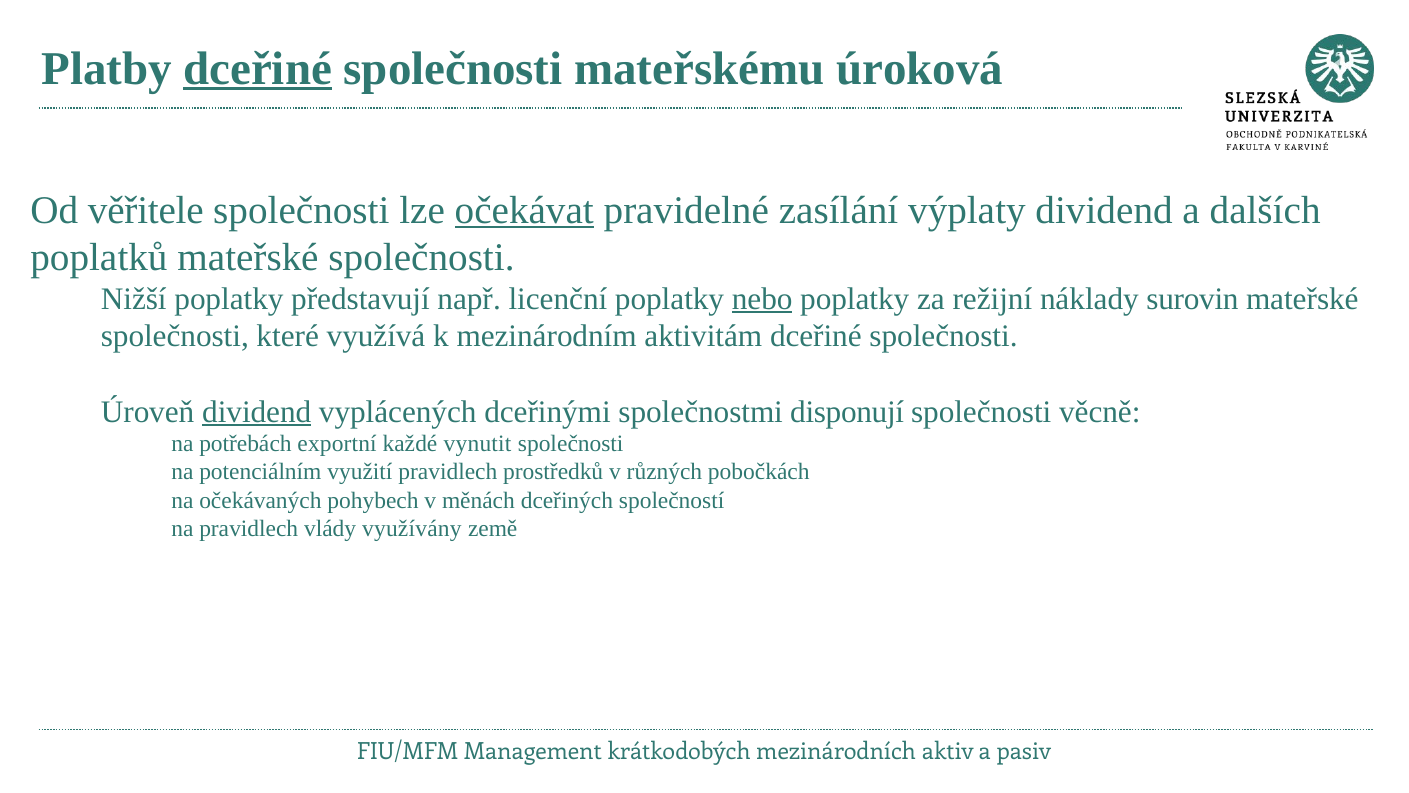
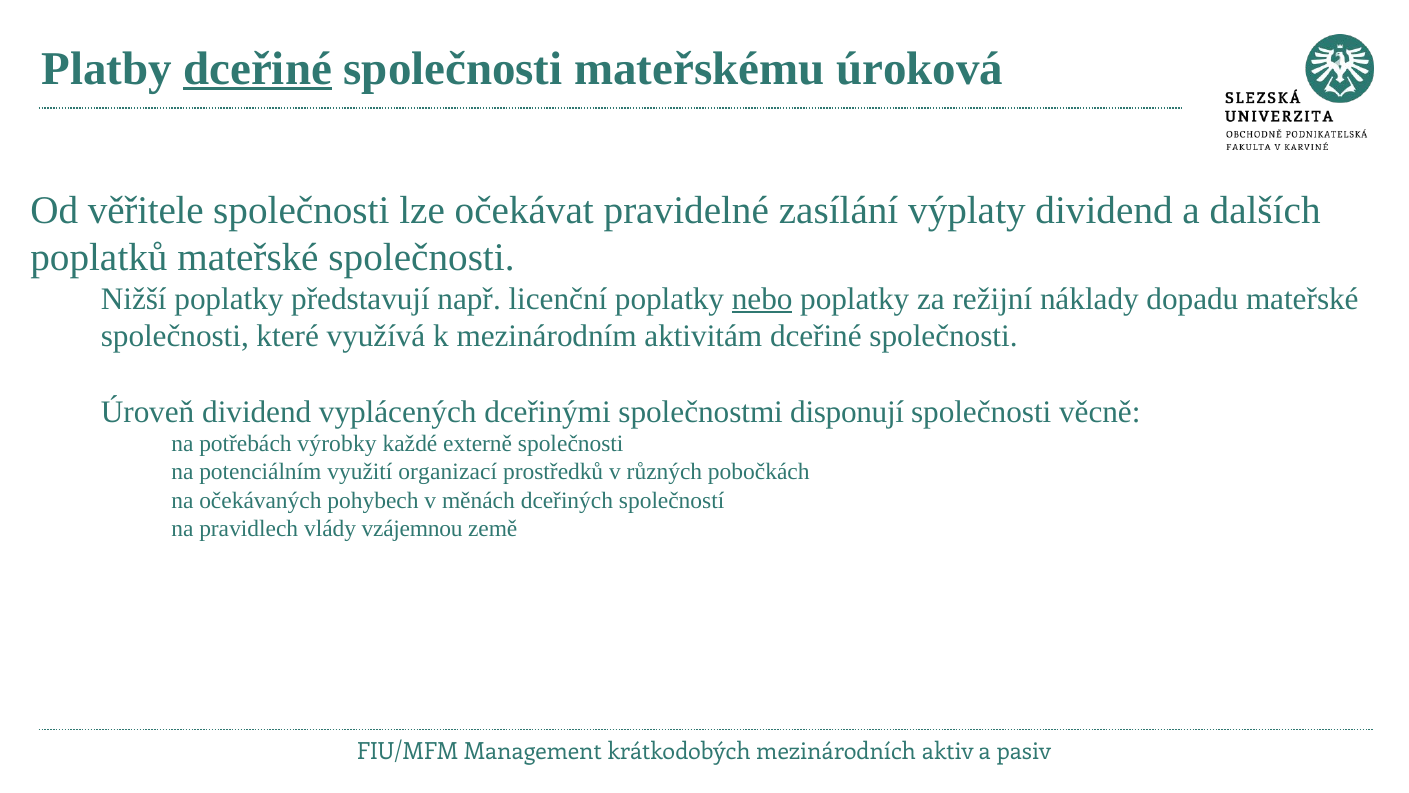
očekávat underline: present -> none
surovin: surovin -> dopadu
dividend at (257, 411) underline: present -> none
exportní: exportní -> výrobky
vynutit: vynutit -> externě
využití pravidlech: pravidlech -> organizací
využívány: využívány -> vzájemnou
